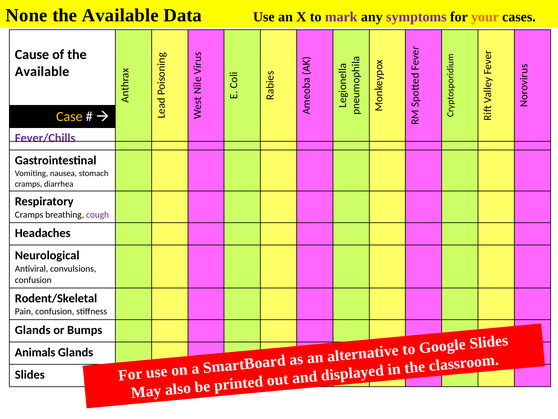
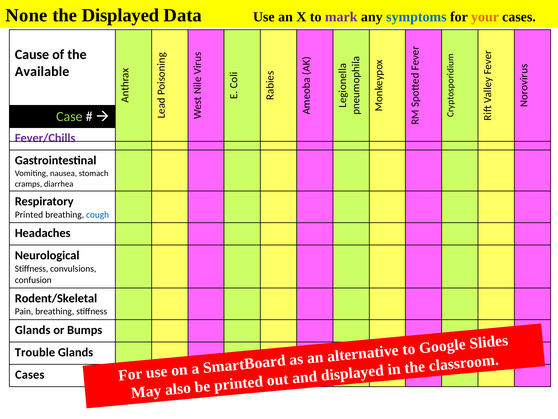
Available at (120, 15): Available -> Displayed
symptoms colour: purple -> blue
Case colour: yellow -> light green
Cramps at (29, 214): Cramps -> Printed
cough colour: purple -> blue
Antiviral at (31, 268): Antiviral -> Stiffness
Pain confusion: confusion -> breathing
Animals: Animals -> Trouble
Slides at (30, 374): Slides -> Cases
